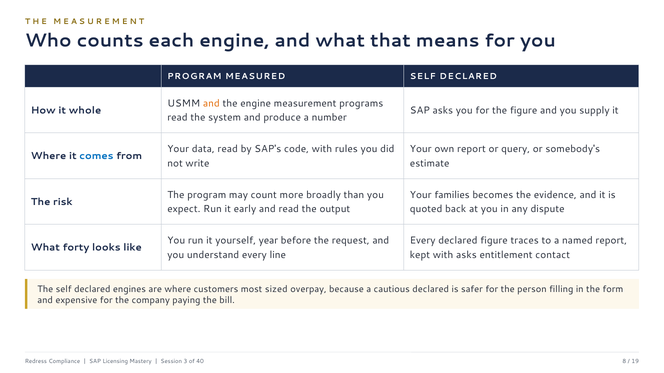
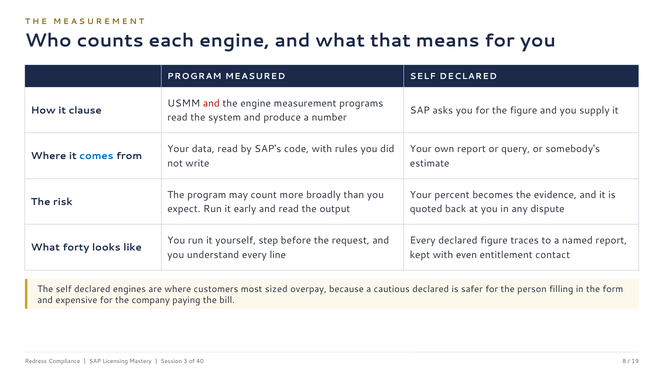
and at (211, 104) colour: orange -> red
whole: whole -> clause
families: families -> percent
year: year -> step
with asks: asks -> even
